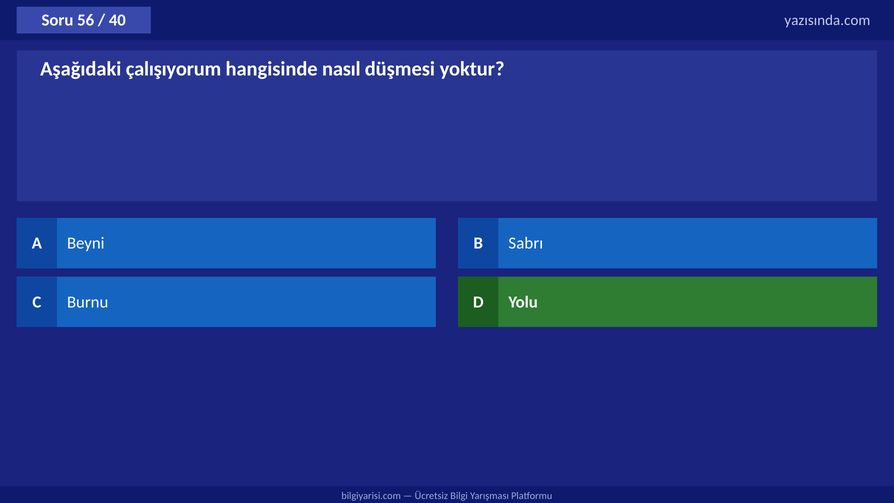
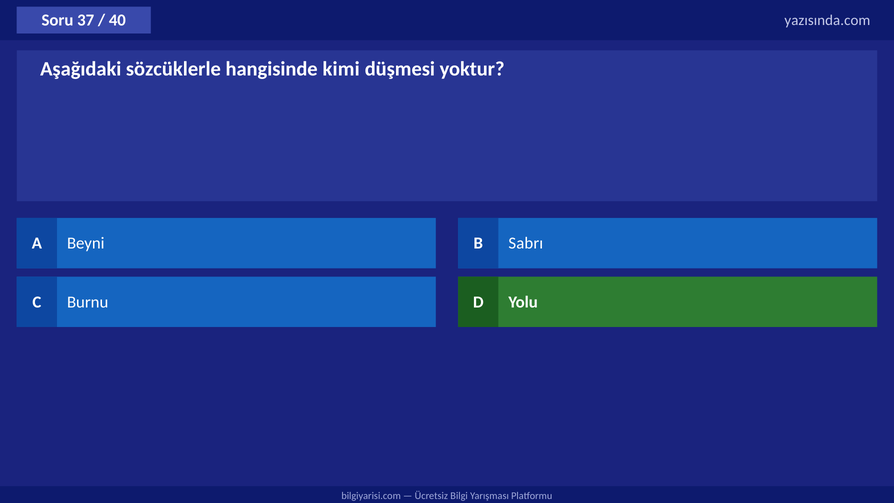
56: 56 -> 37
çalışıyorum: çalışıyorum -> sözcüklerle
nasıl: nasıl -> kimi
